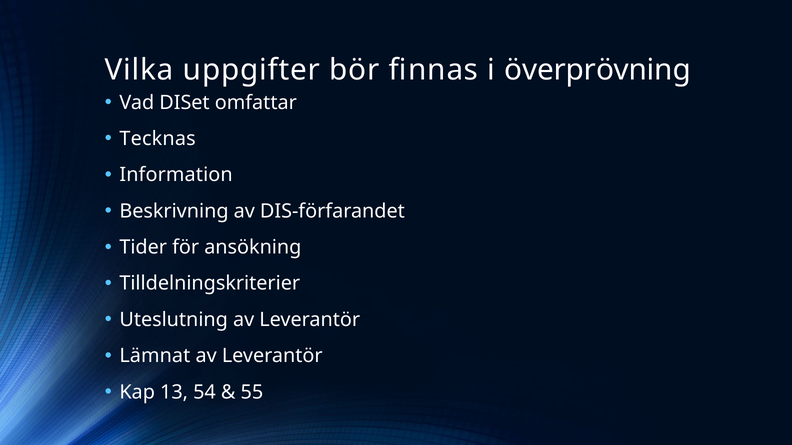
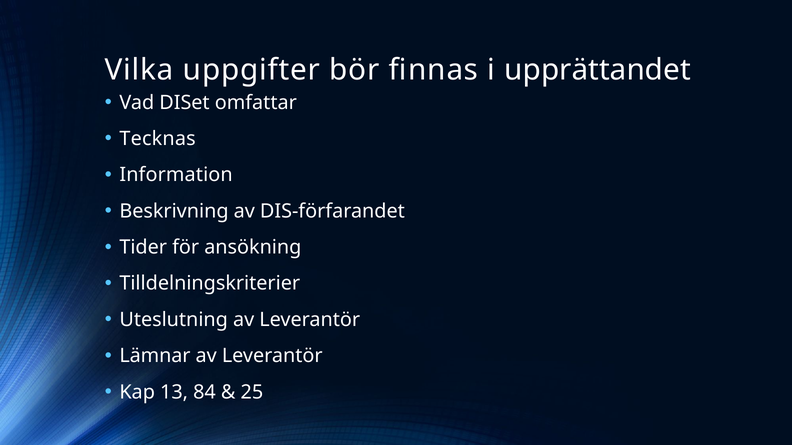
överprövning: överprövning -> upprättandet
Lämnat: Lämnat -> Lämnar
54: 54 -> 84
55: 55 -> 25
